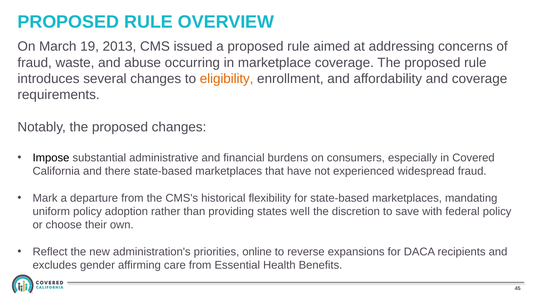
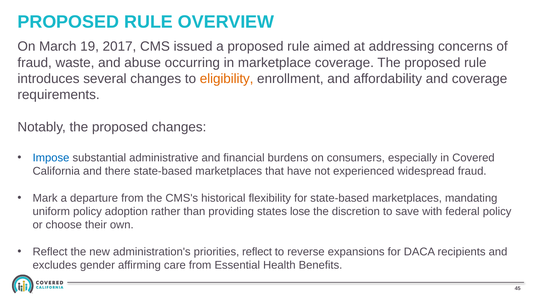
2013: 2013 -> 2017
Impose colour: black -> blue
well: well -> lose
priorities online: online -> reflect
